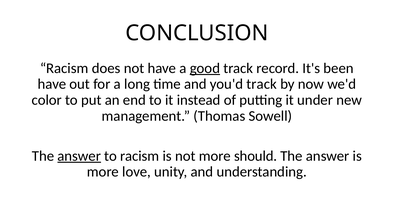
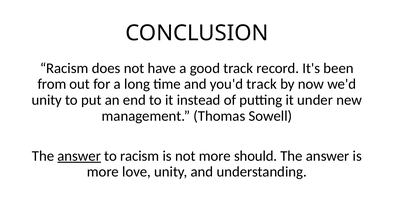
good underline: present -> none
have at (52, 84): have -> from
color at (47, 100): color -> unity
